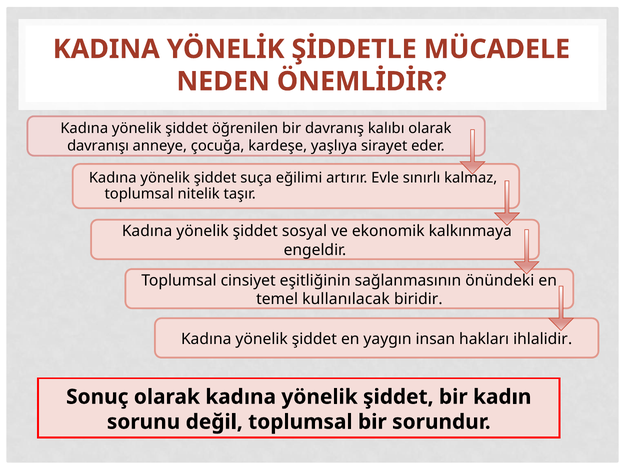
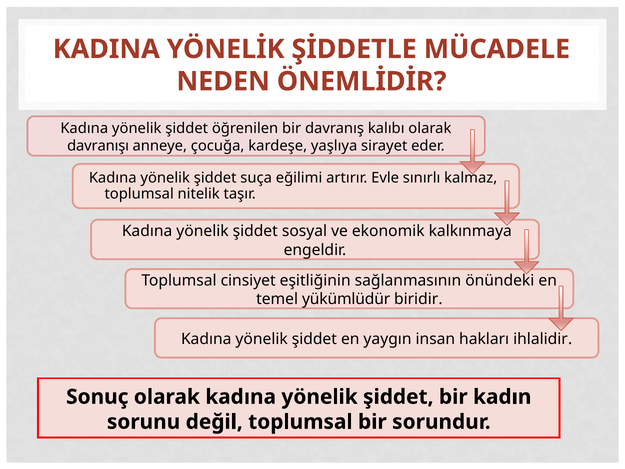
kullanılacak: kullanılacak -> yükümlüdür
